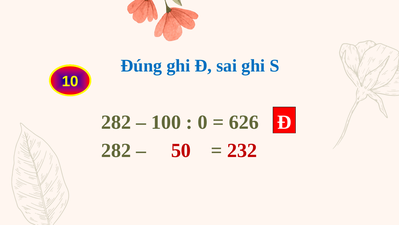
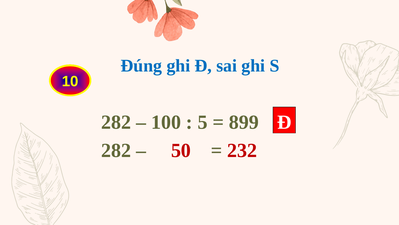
0: 0 -> 5
626: 626 -> 899
